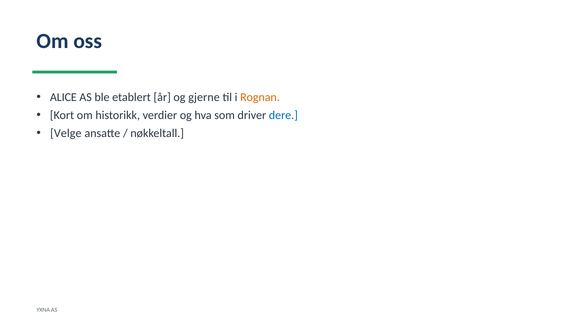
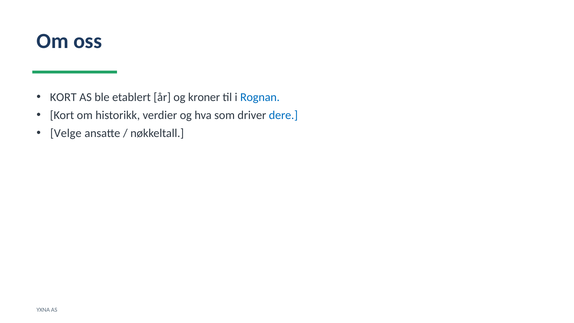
ALICE at (63, 97): ALICE -> KORT
gjerne: gjerne -> kroner
Rognan colour: orange -> blue
